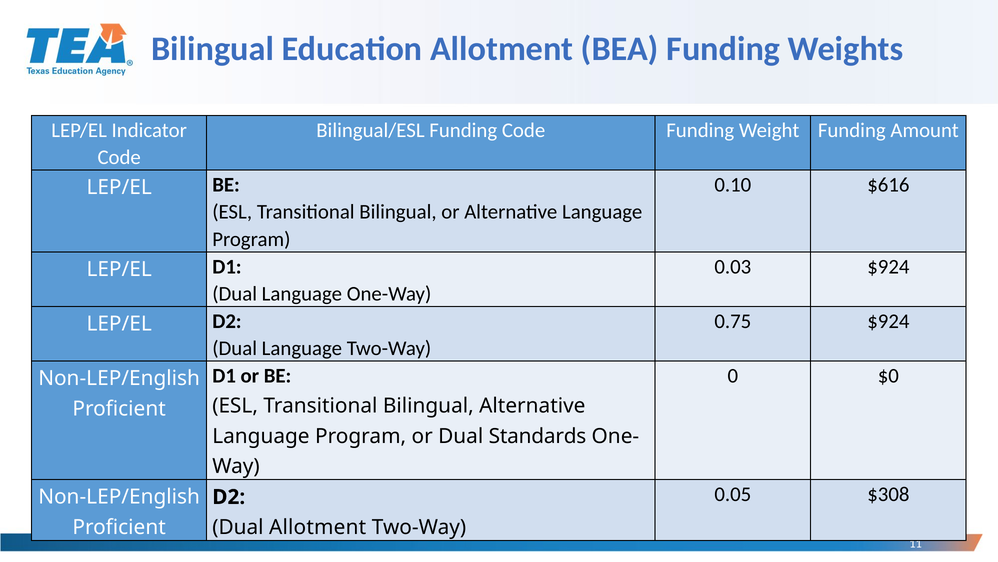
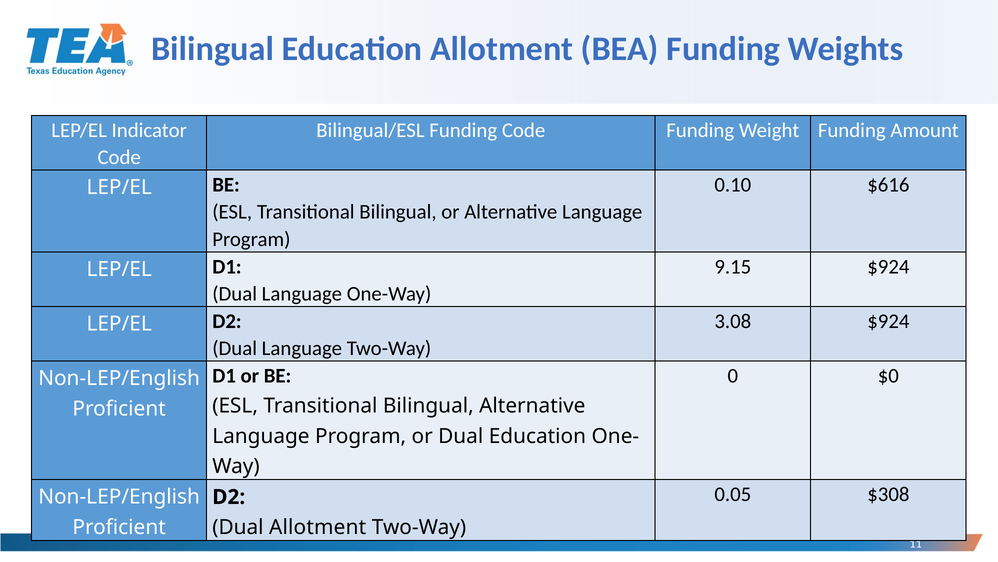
0.03: 0.03 -> 9.15
0.75: 0.75 -> 3.08
Dual Standards: Standards -> Education
